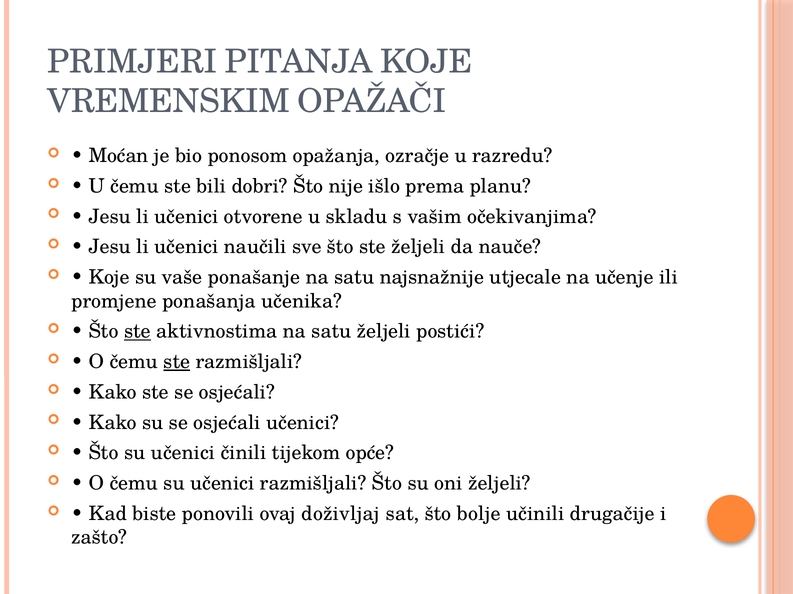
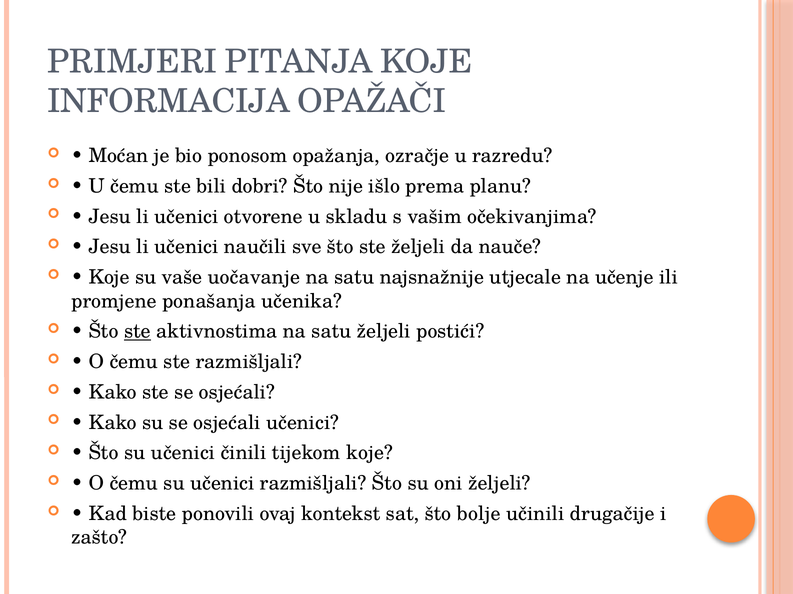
VREMENSKIM: VREMENSKIM -> INFORMACIJA
ponašanje: ponašanje -> uočavanje
ste at (177, 362) underline: present -> none
tijekom opće: opće -> koje
doživljaj: doživljaj -> kontekst
